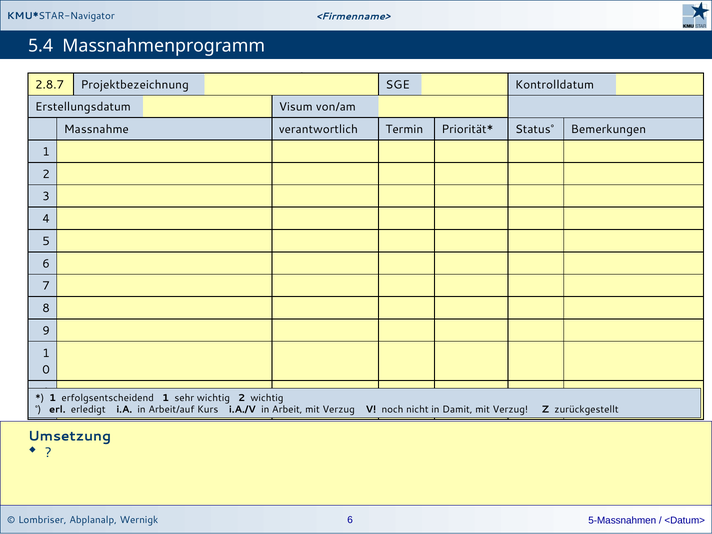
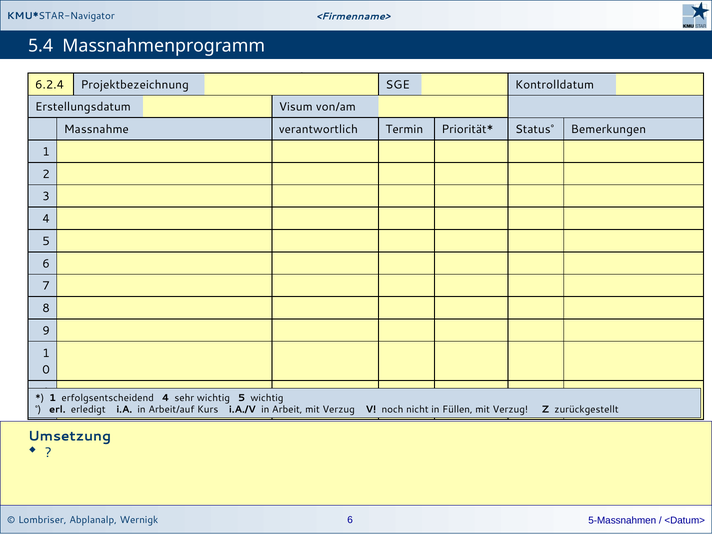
2.8.7: 2.8.7 -> 6.2.4
erfolgsentscheidend 1: 1 -> 4
wichtig 2: 2 -> 5
Damit: Damit -> Füllen
